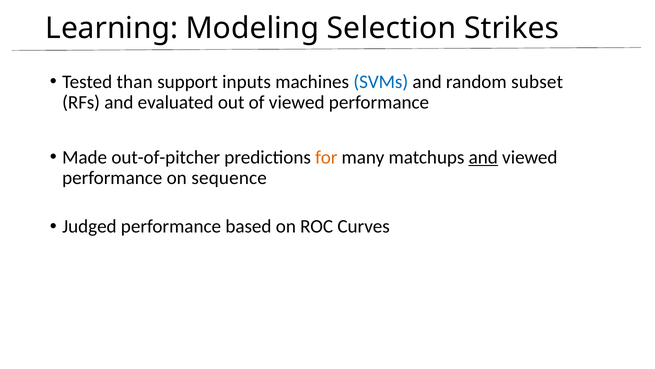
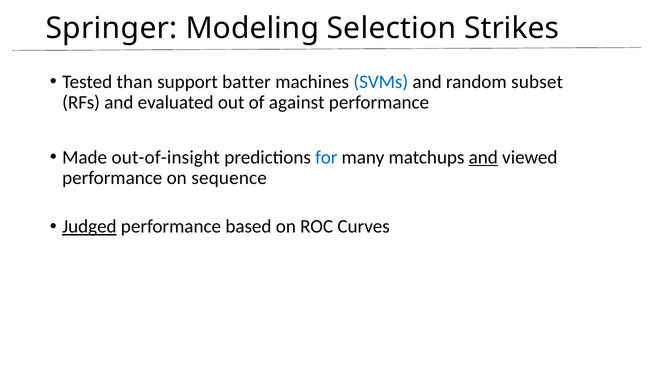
Learning: Learning -> Springer
inputs: inputs -> batter
of viewed: viewed -> against
out-of-pitcher: out-of-pitcher -> out-of-insight
for colour: orange -> blue
Judged underline: none -> present
